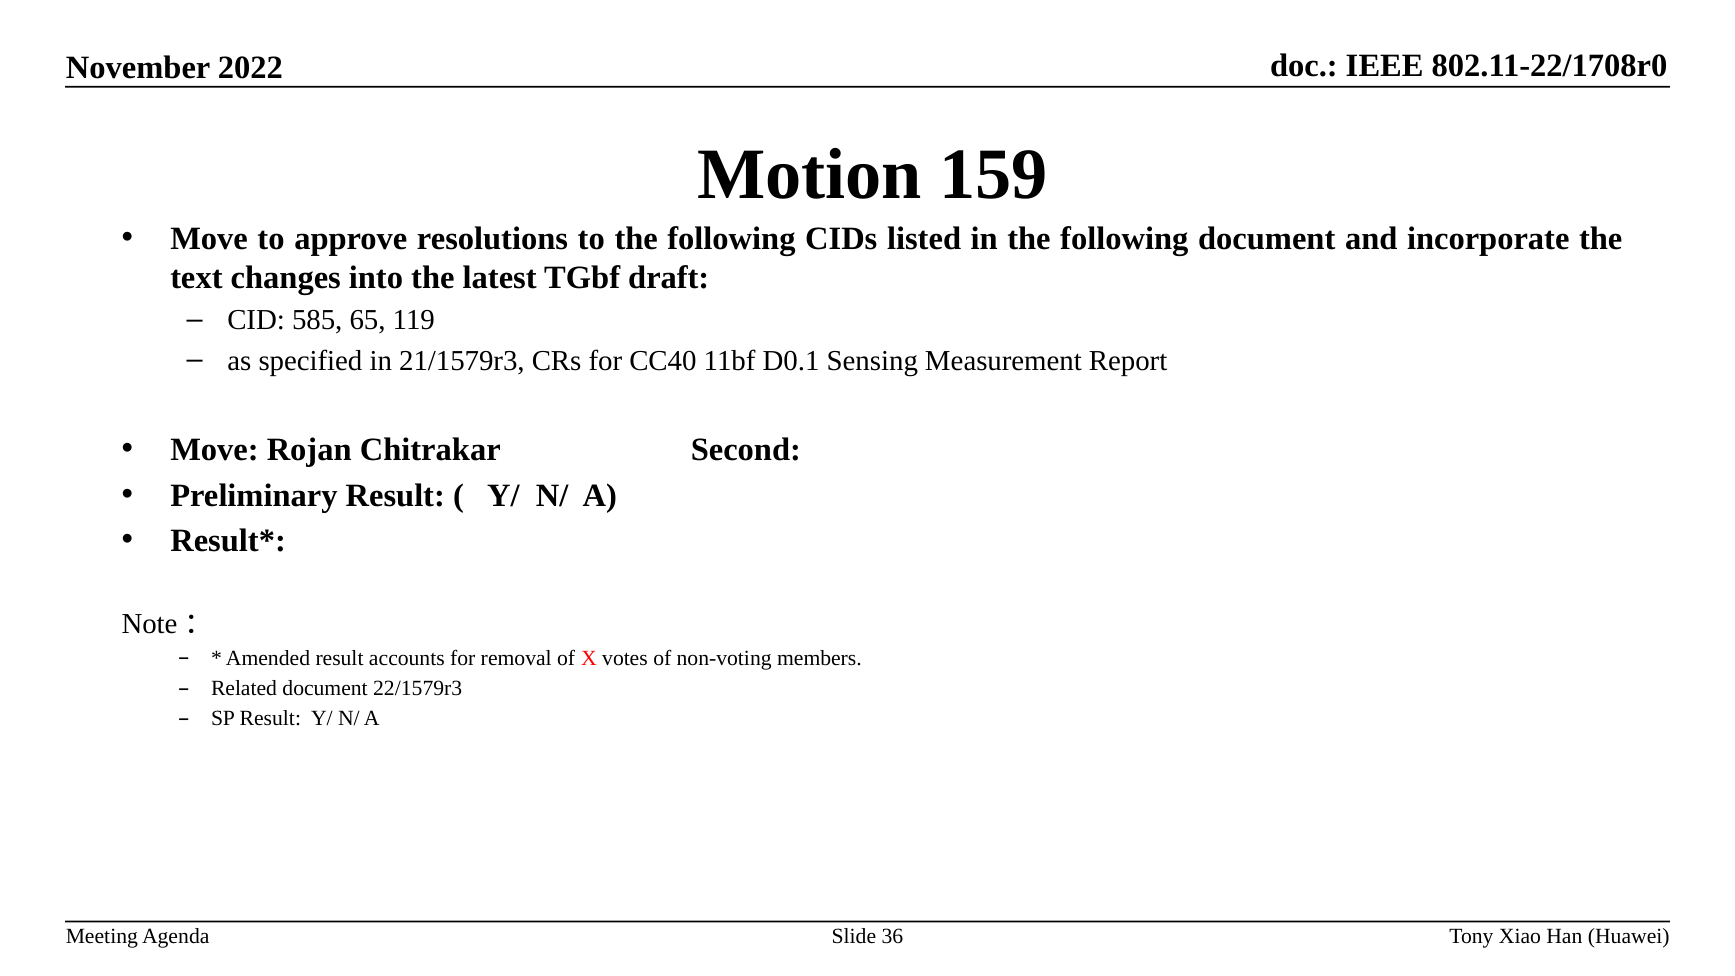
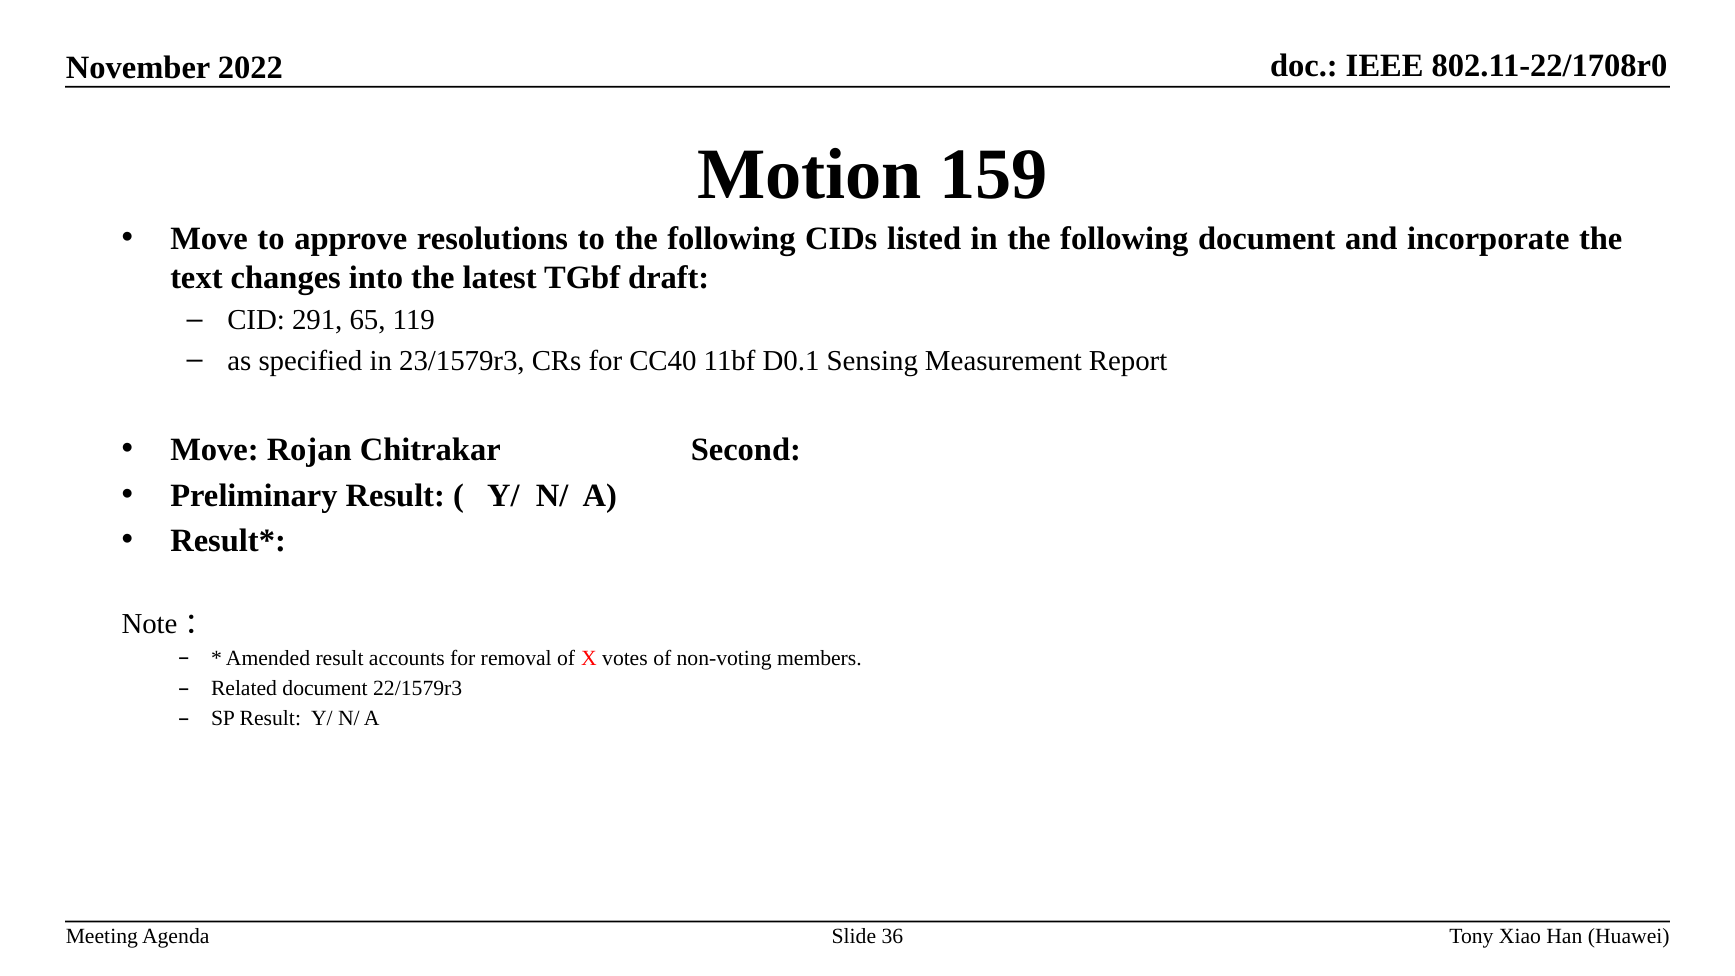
585: 585 -> 291
21/1579r3: 21/1579r3 -> 23/1579r3
